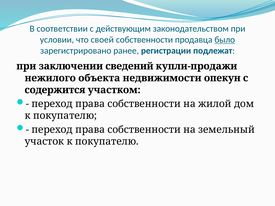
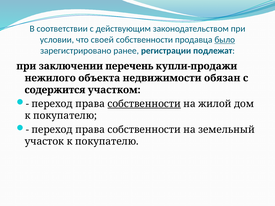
сведений: сведений -> перечень
опекун: опекун -> обязан
собственности at (144, 104) underline: none -> present
